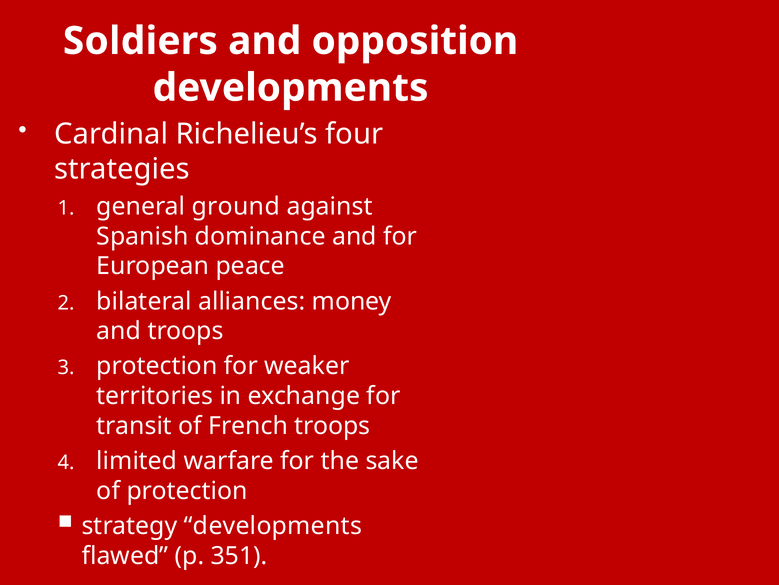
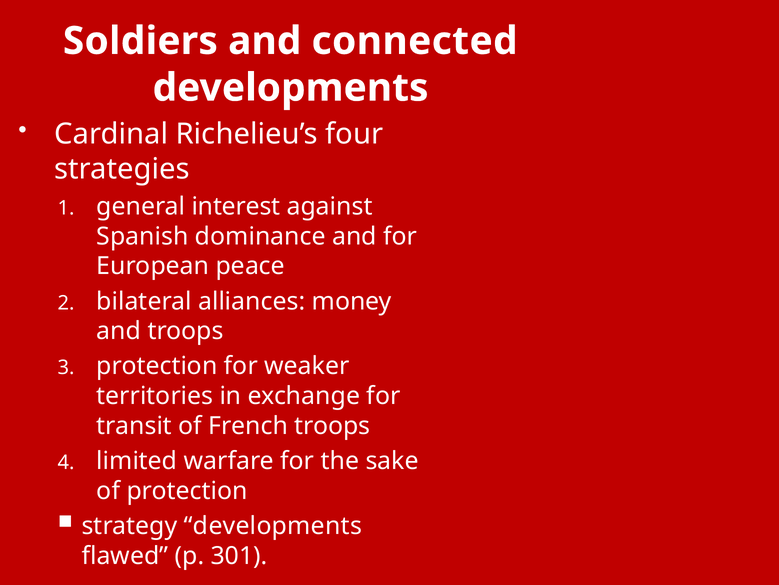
opposition: opposition -> connected
ground: ground -> interest
351: 351 -> 301
